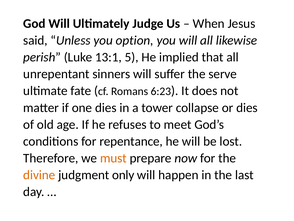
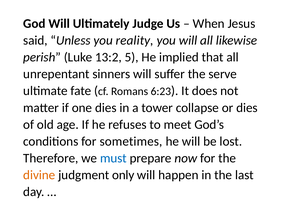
option: option -> reality
13:1: 13:1 -> 13:2
repentance: repentance -> sometimes
must colour: orange -> blue
